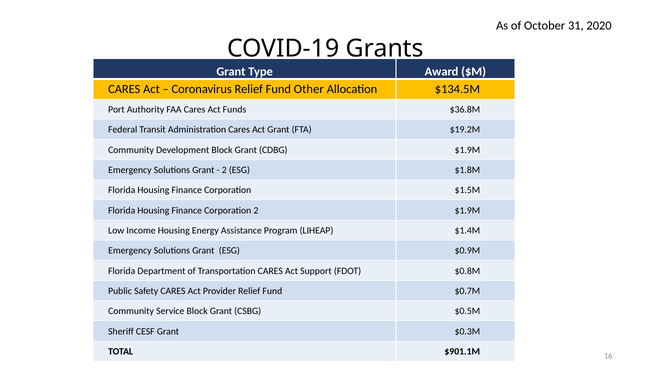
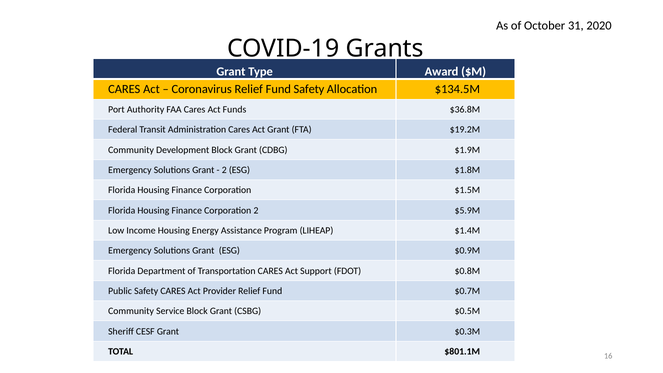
Fund Other: Other -> Safety
2 $1.9M: $1.9M -> $5.9M
$901.1M: $901.1M -> $801.1M
